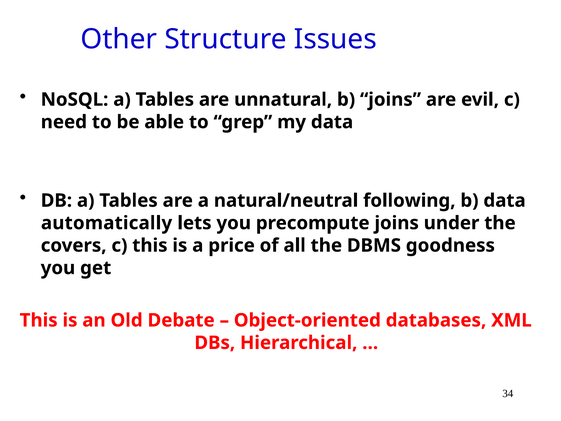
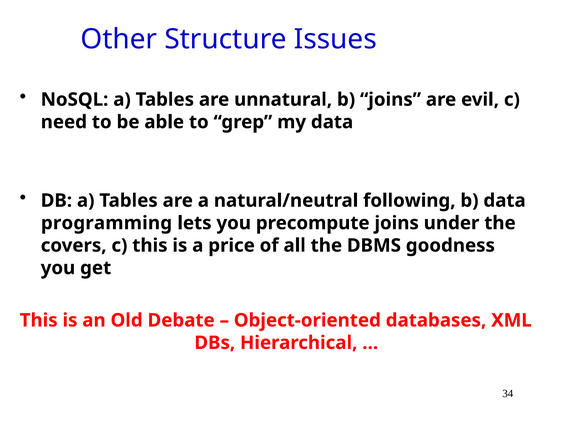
automatically: automatically -> programming
